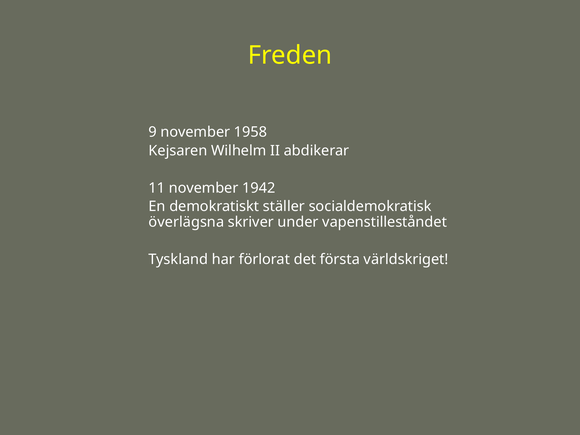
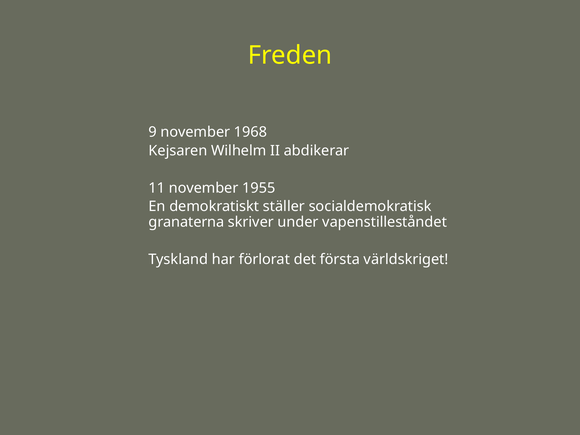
1958: 1958 -> 1968
1942: 1942 -> 1955
överlägsna: överlägsna -> granaterna
